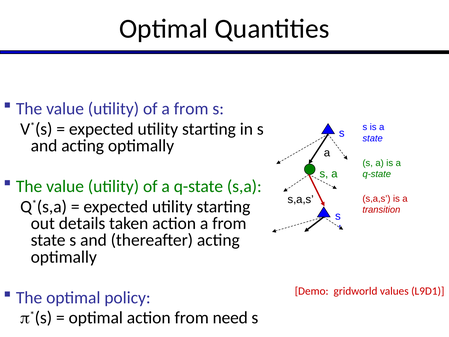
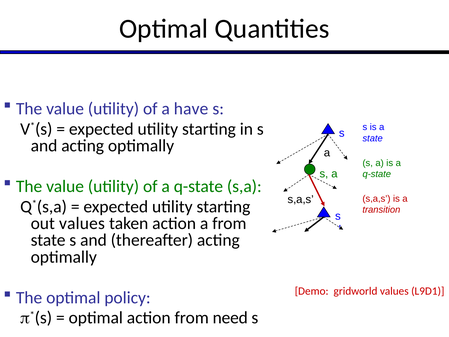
of a from: from -> have
out details: details -> values
